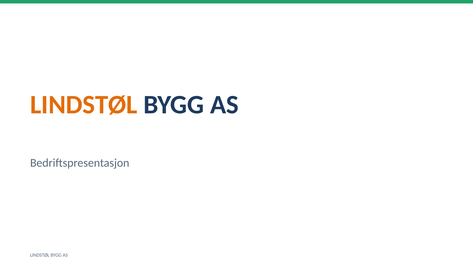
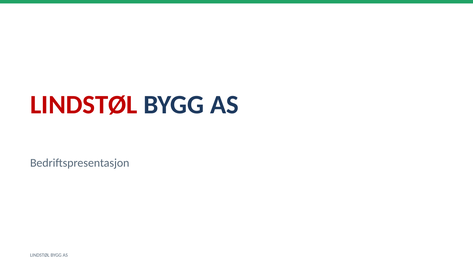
LINDSTØL at (84, 105) colour: orange -> red
